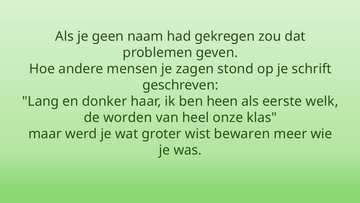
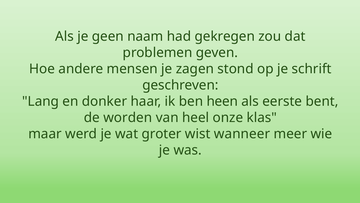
welk: welk -> bent
bewaren: bewaren -> wanneer
